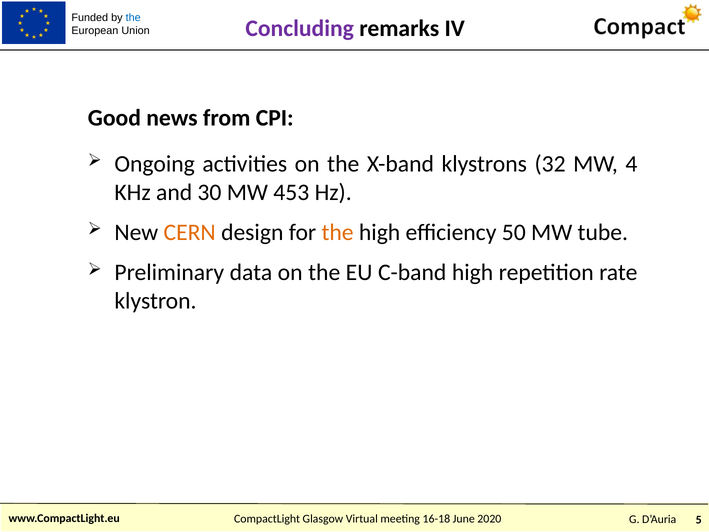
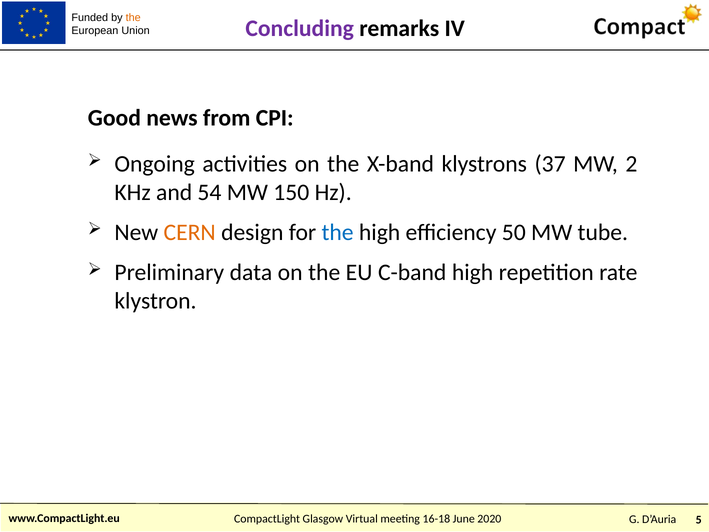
the at (133, 18) colour: blue -> orange
32: 32 -> 37
4: 4 -> 2
30: 30 -> 54
453: 453 -> 150
the at (338, 232) colour: orange -> blue
